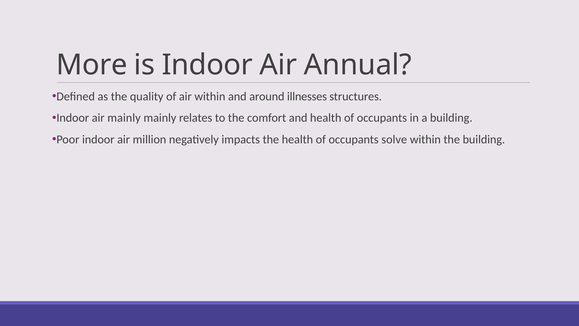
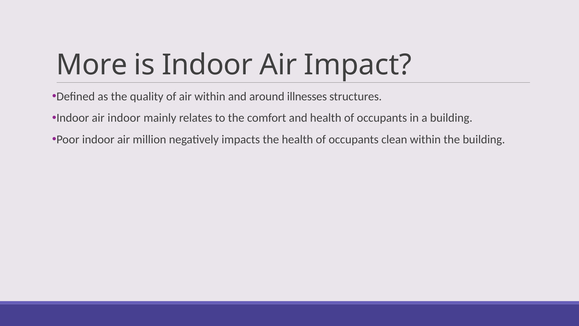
Annual: Annual -> Impact
air mainly: mainly -> indoor
solve: solve -> clean
